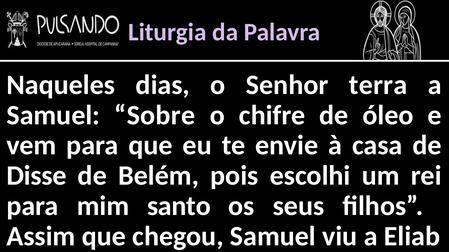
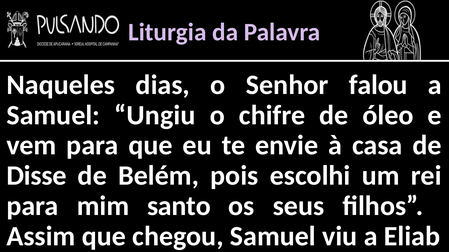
terra: terra -> falou
Sobre: Sobre -> Ungiu
